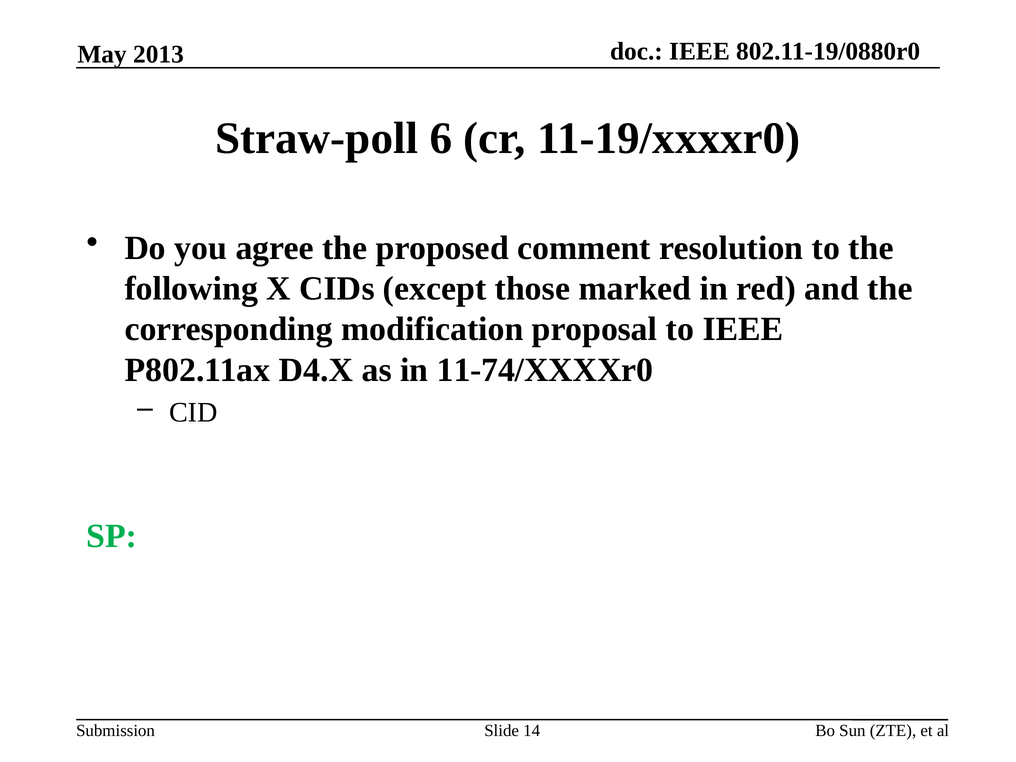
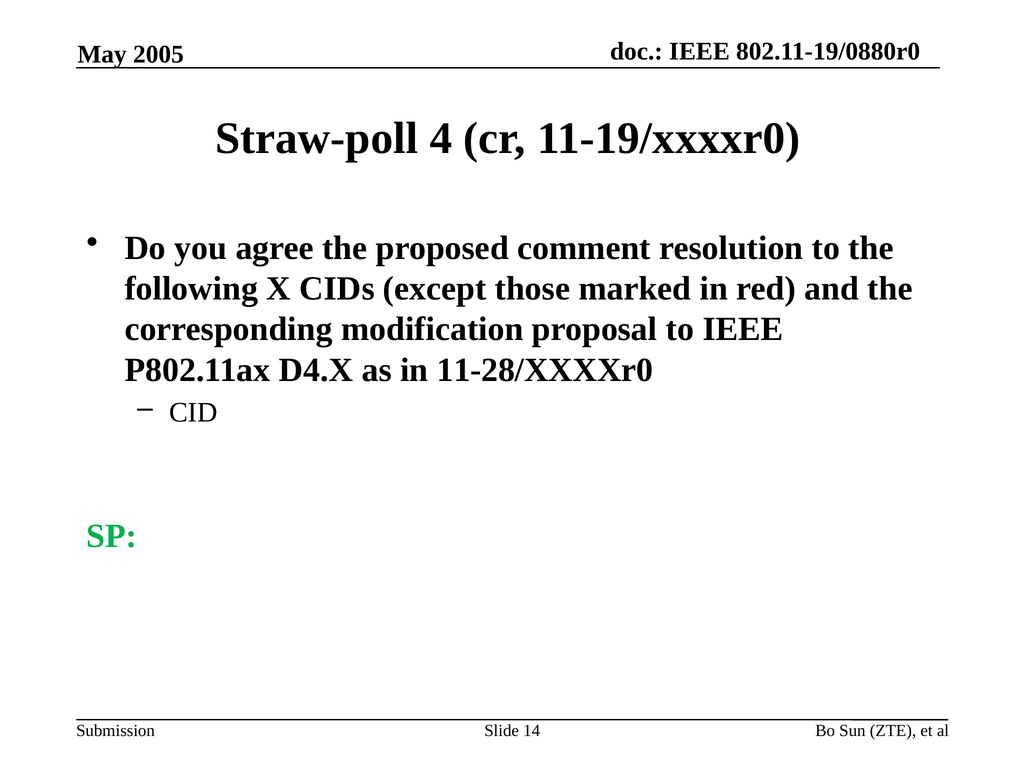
2013: 2013 -> 2005
6: 6 -> 4
11-74/XXXXr0: 11-74/XXXXr0 -> 11-28/XXXXr0
